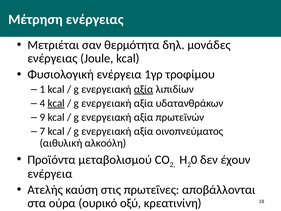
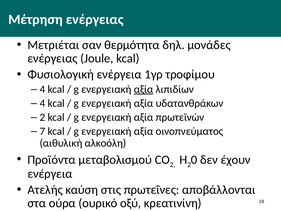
1 at (42, 89): 1 -> 4
kcal at (56, 103) underline: present -> none
9 at (42, 117): 9 -> 2
